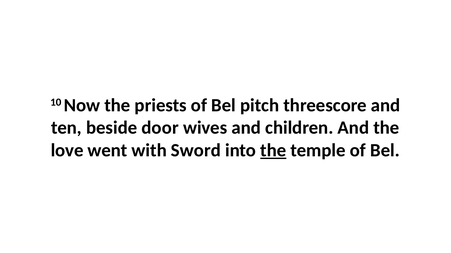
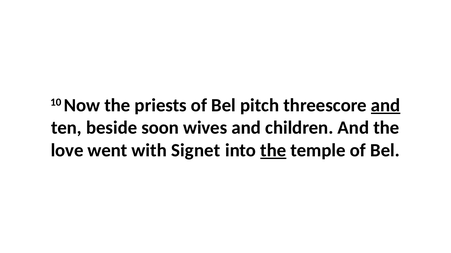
and at (386, 106) underline: none -> present
door: door -> soon
Sword: Sword -> Signet
